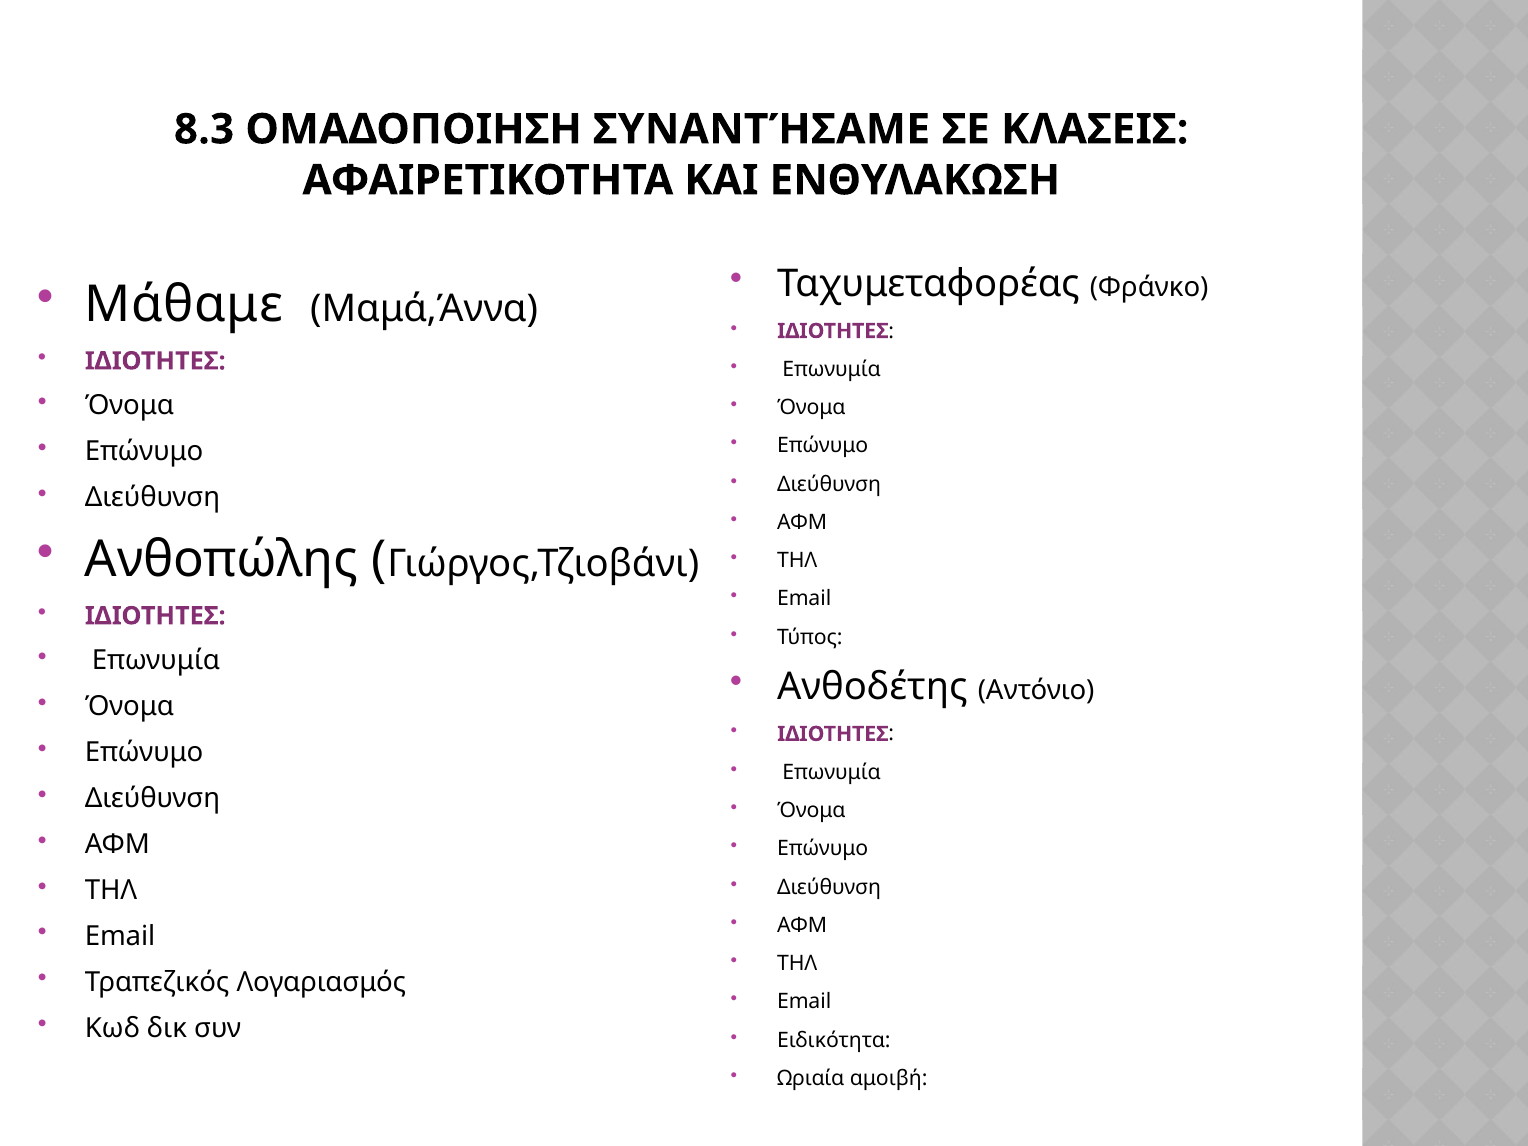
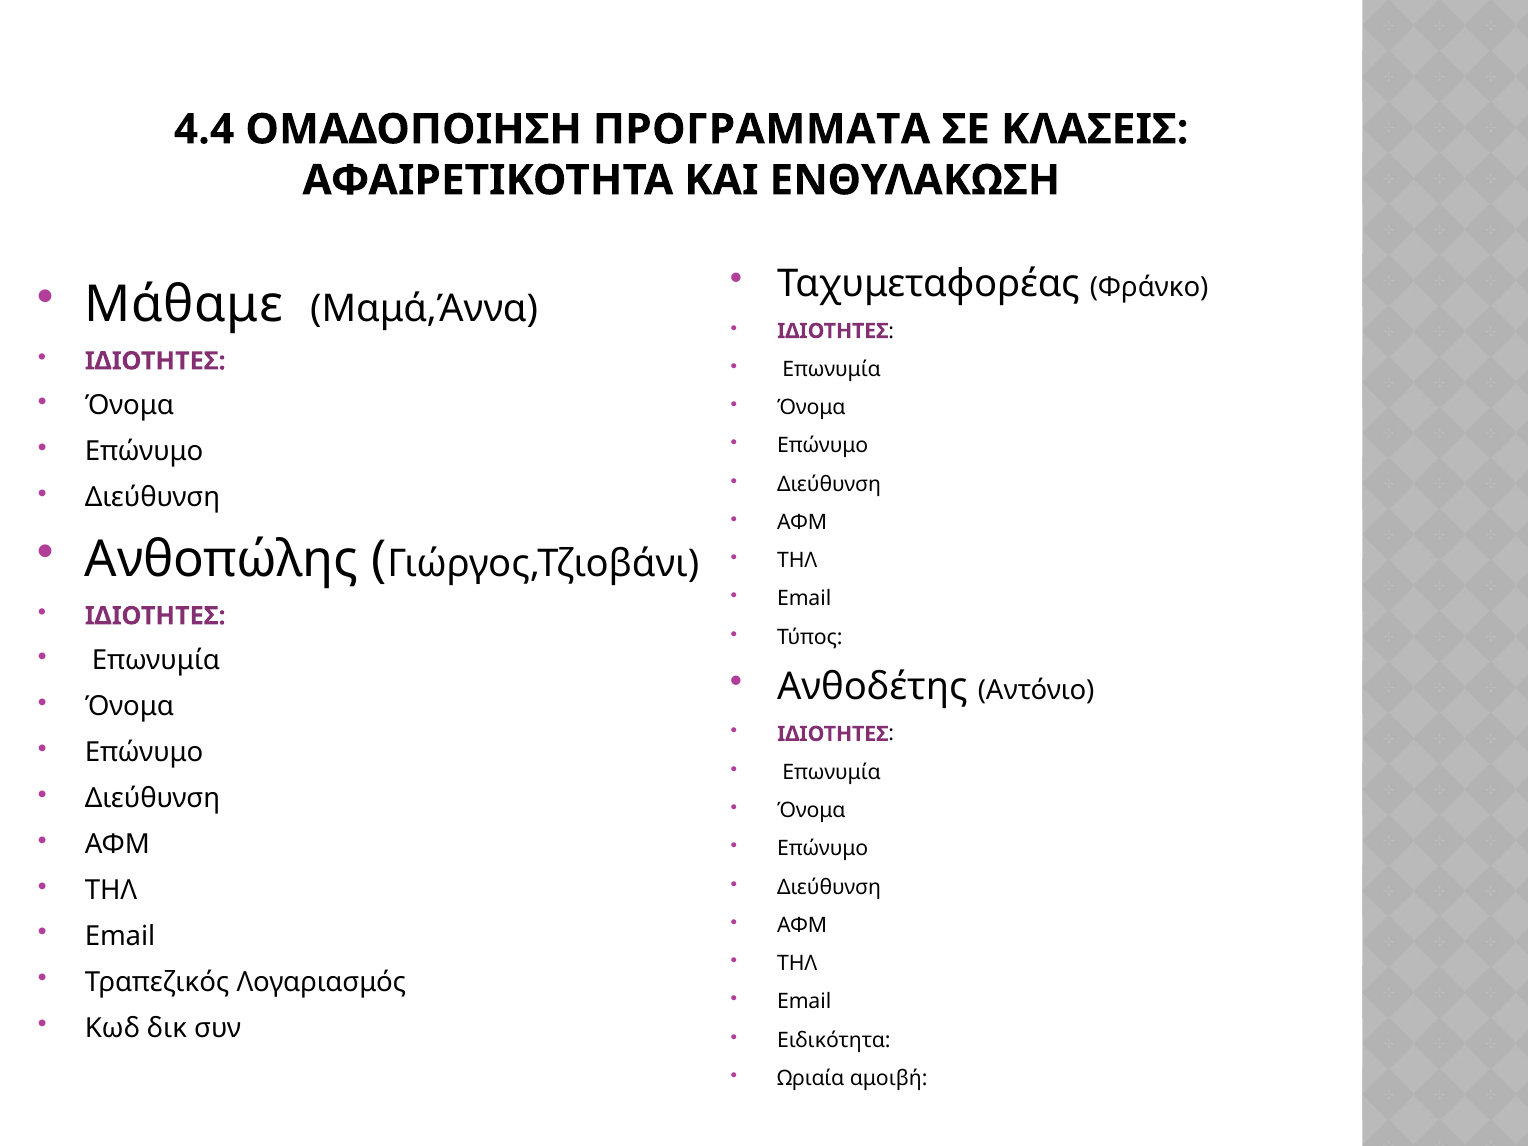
8.3: 8.3 -> 4.4
ΣΥΝΑΝΤΉΣΑΜΕ: ΣΥΝΑΝΤΉΣΑΜΕ -> ΠΡΟΓΡΑΜΜΑΤΑ
